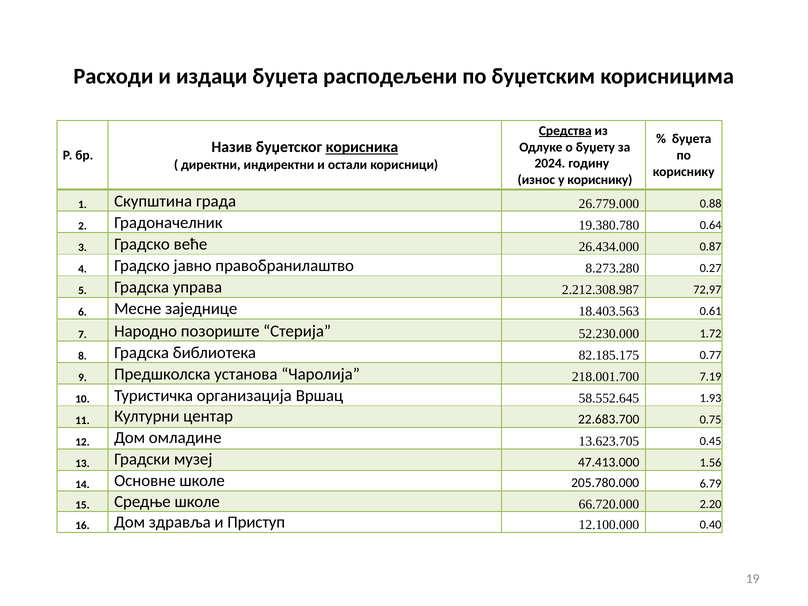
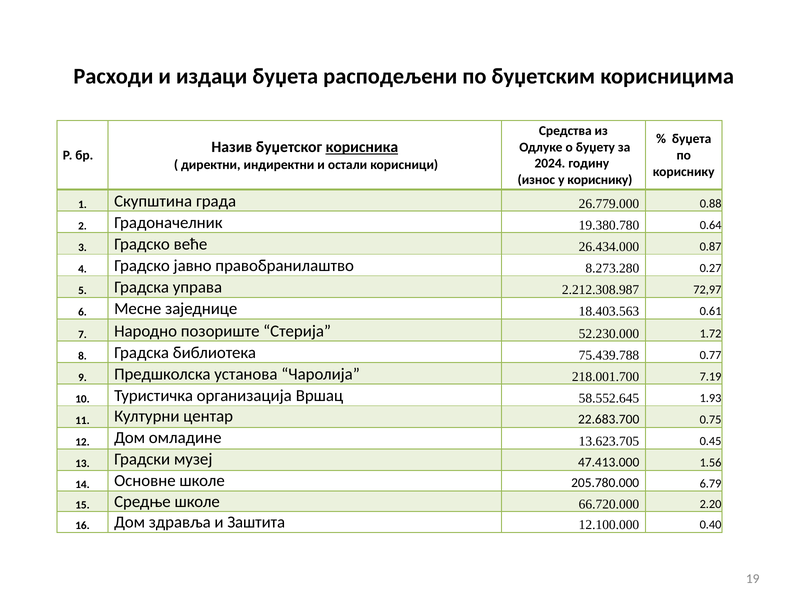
Средства underline: present -> none
82.185.175: 82.185.175 -> 75.439.788
Приступ: Приступ -> Заштита
